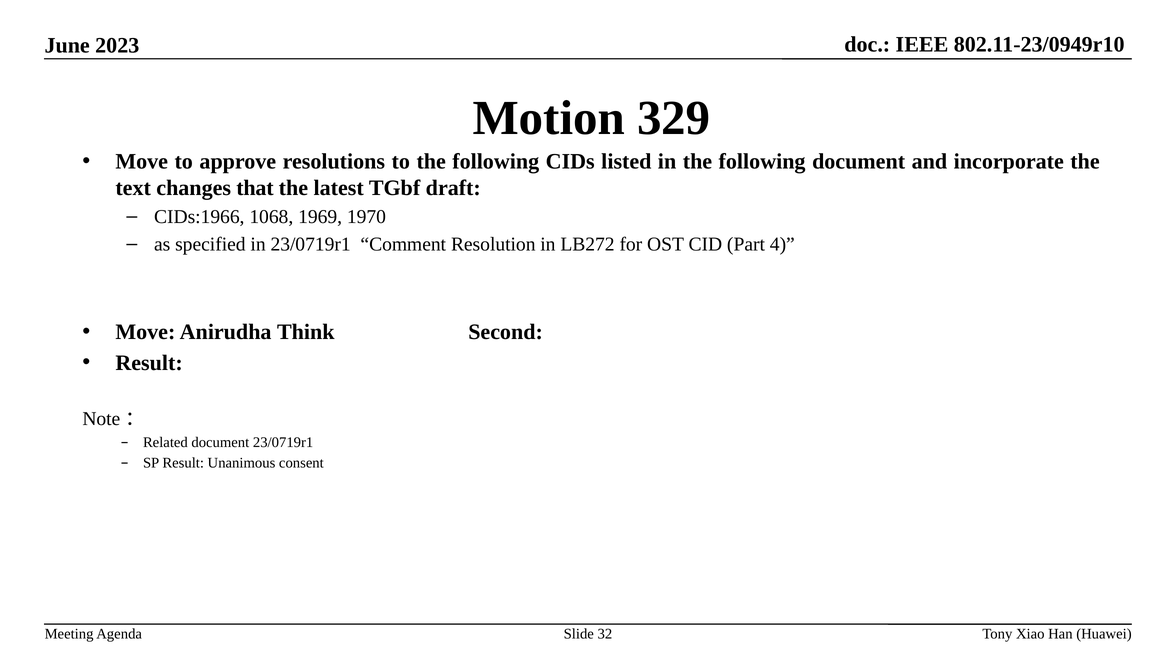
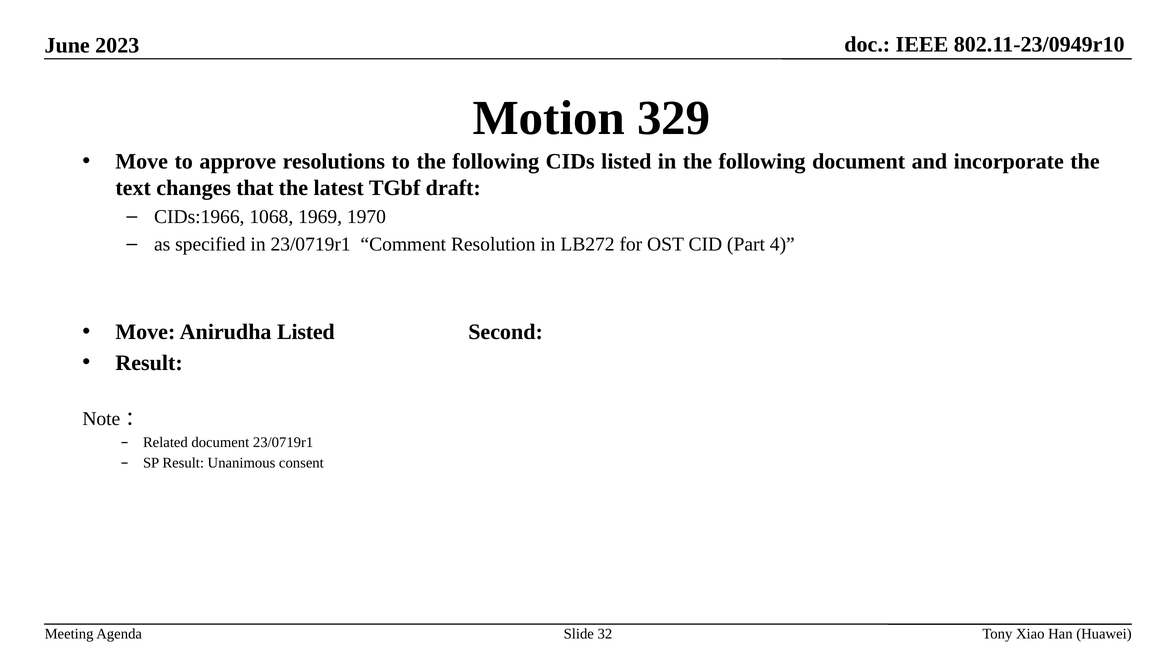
Anirudha Think: Think -> Listed
